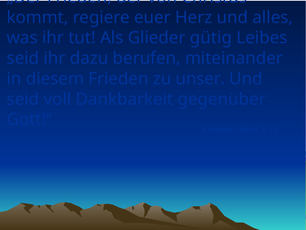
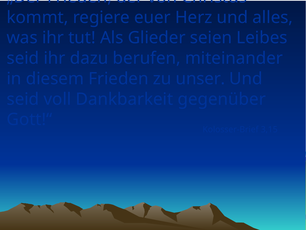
gütig: gütig -> seien
